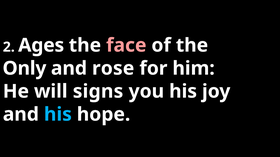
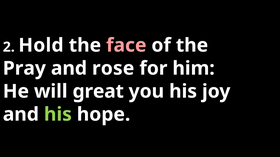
Ages: Ages -> Hold
Only: Only -> Pray
signs: signs -> great
his at (58, 115) colour: light blue -> light green
